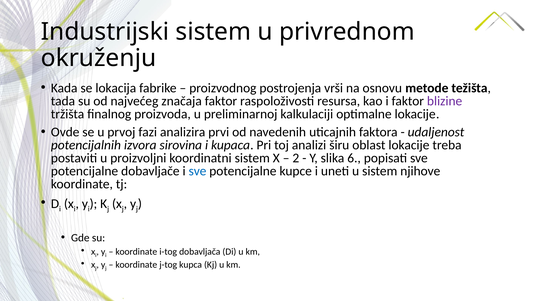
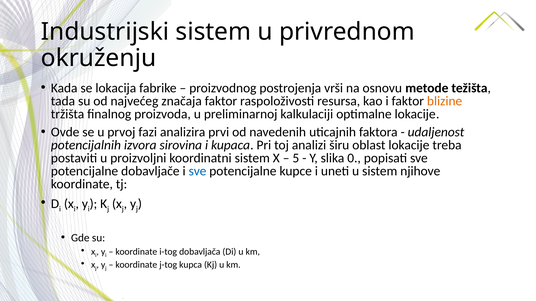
blizine colour: purple -> orange
2: 2 -> 5
6: 6 -> 0
